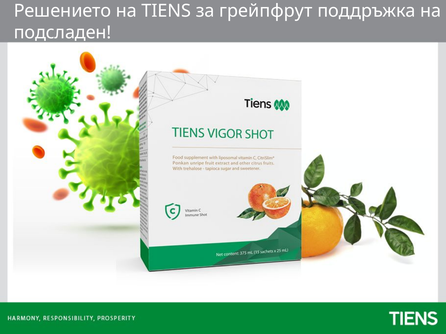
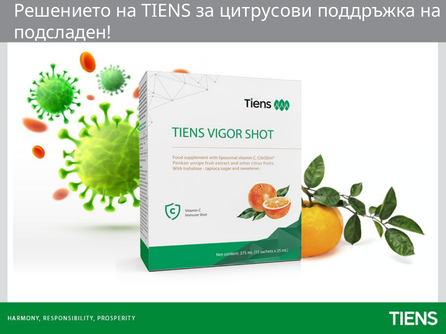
грейпфрут: грейпфрут -> цитрусови
